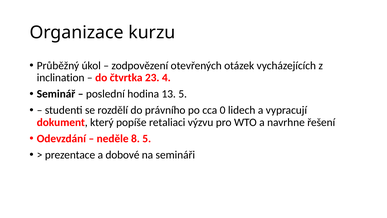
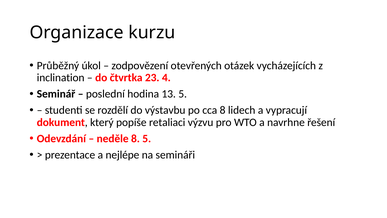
právního: právního -> výstavbu
cca 0: 0 -> 8
dobové: dobové -> nejlépe
